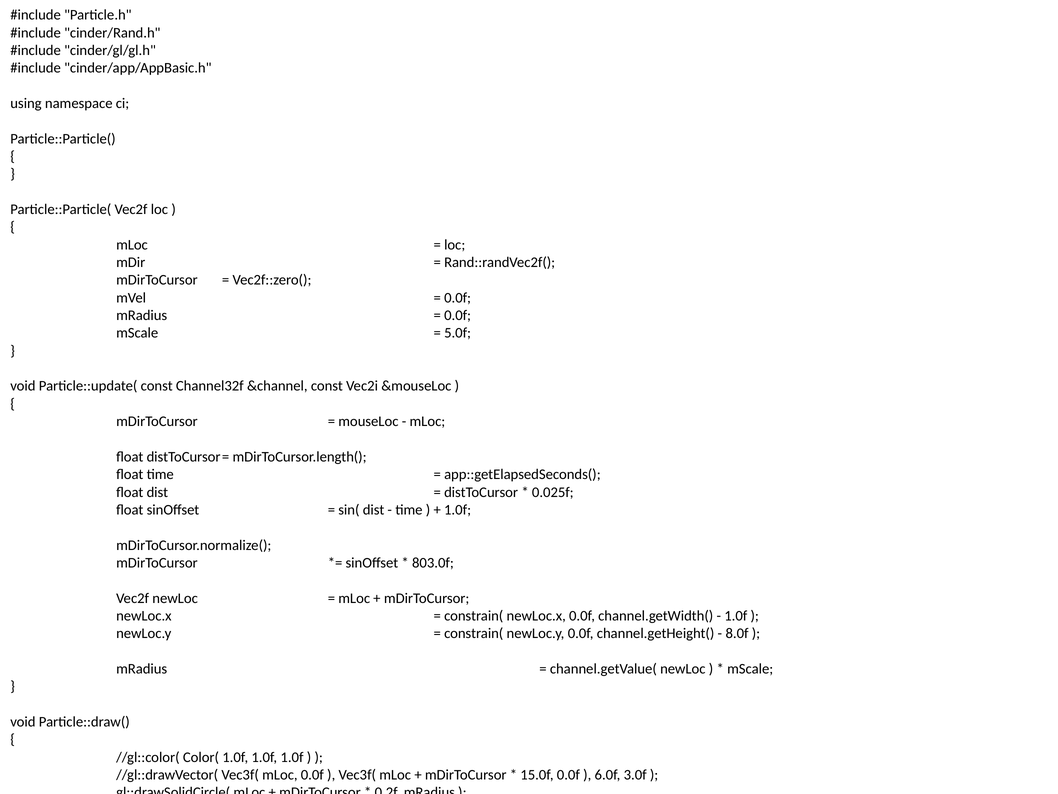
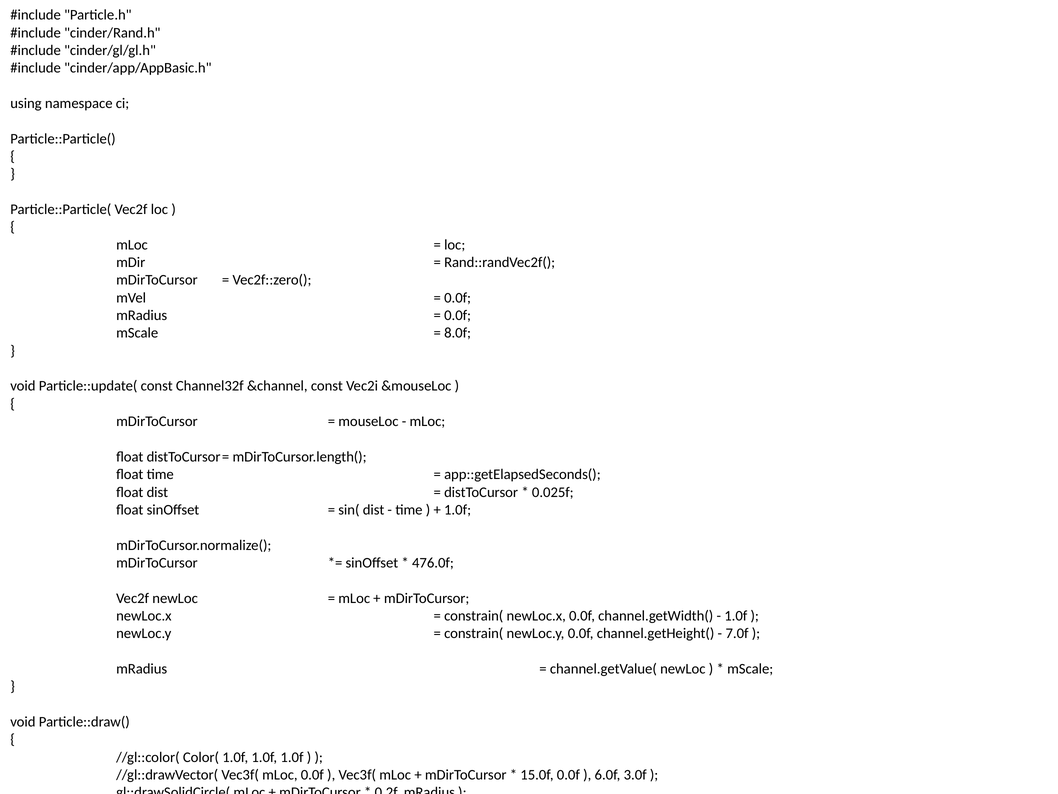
5.0f: 5.0f -> 8.0f
803.0f: 803.0f -> 476.0f
8.0f: 8.0f -> 7.0f
